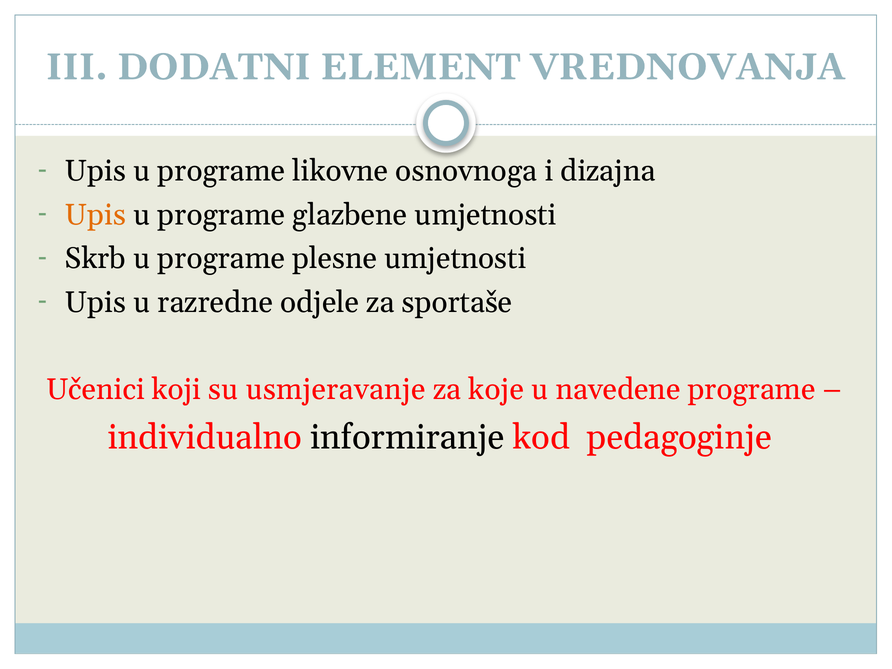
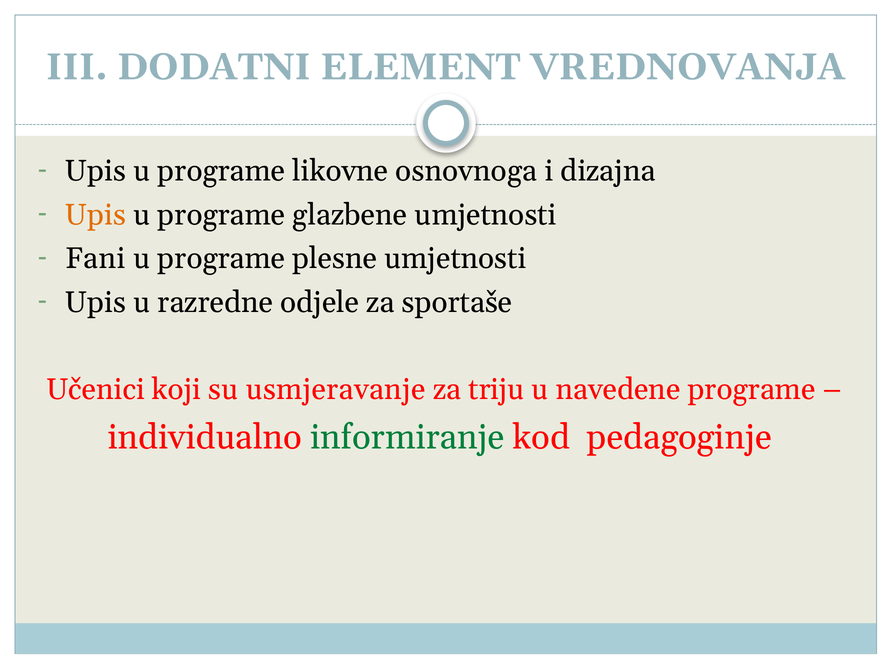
Skrb: Skrb -> Fani
koje: koje -> triju
informiranje colour: black -> green
